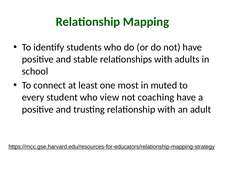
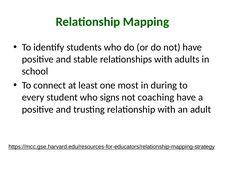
muted: muted -> during
view: view -> signs
